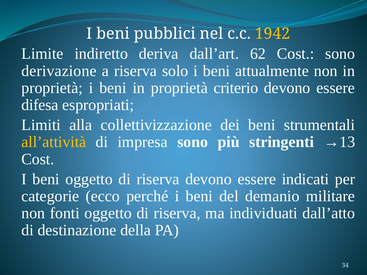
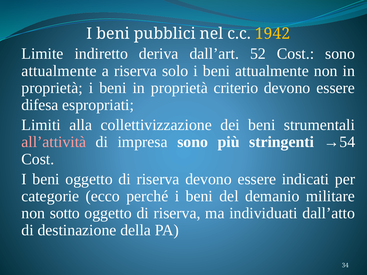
62: 62 -> 52
derivazione at (59, 71): derivazione -> attualmente
all’attività colour: yellow -> pink
→13: →13 -> →54
fonti: fonti -> sotto
